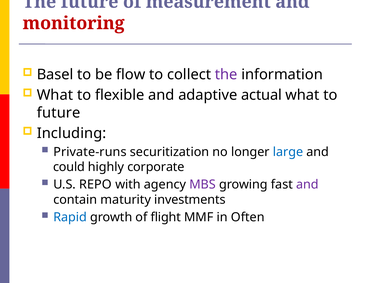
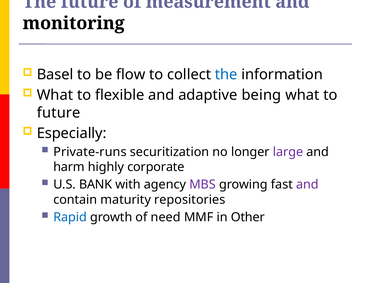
monitoring colour: red -> black
the at (226, 75) colour: purple -> blue
actual: actual -> being
Including: Including -> Especially
large colour: blue -> purple
could: could -> harm
REPO: REPO -> BANK
investments: investments -> repositories
flight: flight -> need
Often: Often -> Other
